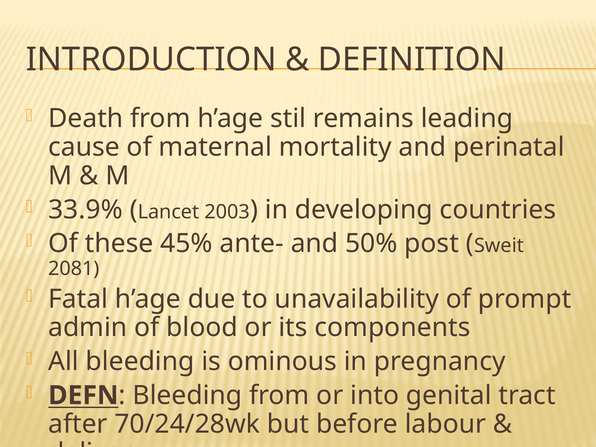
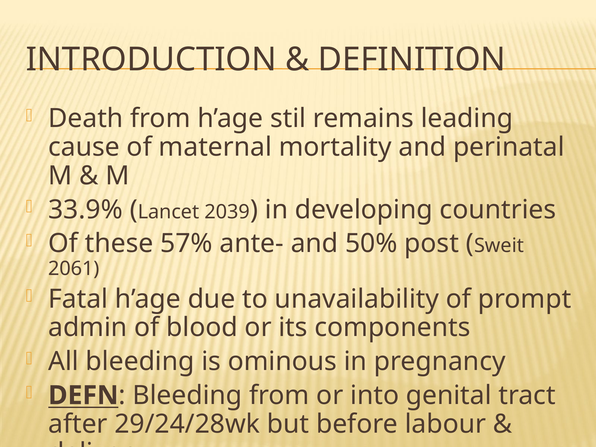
2003: 2003 -> 2039
45%: 45% -> 57%
2081: 2081 -> 2061
70/24/28wk: 70/24/28wk -> 29/24/28wk
